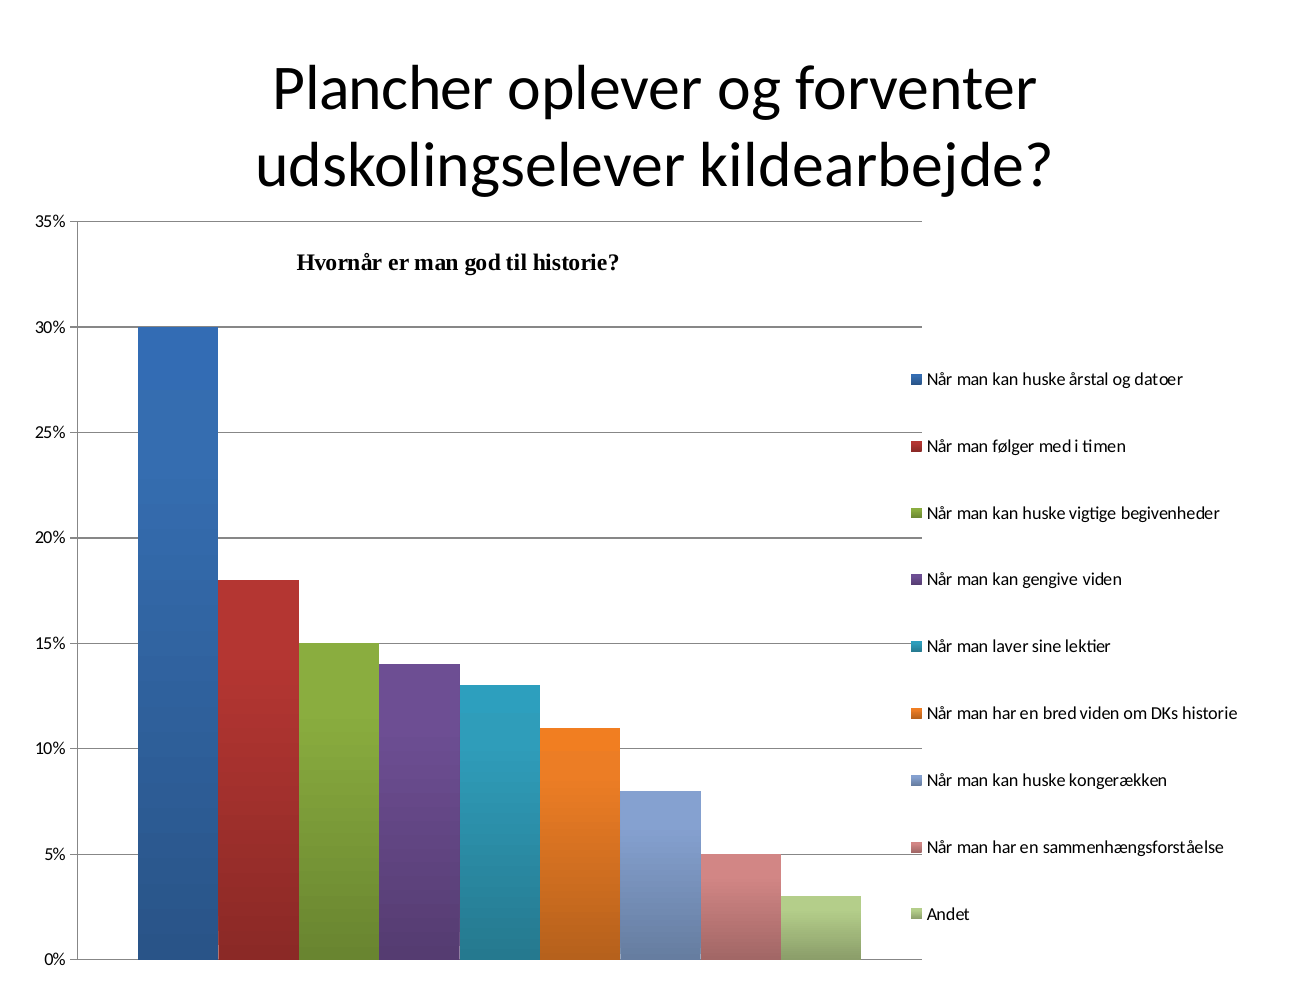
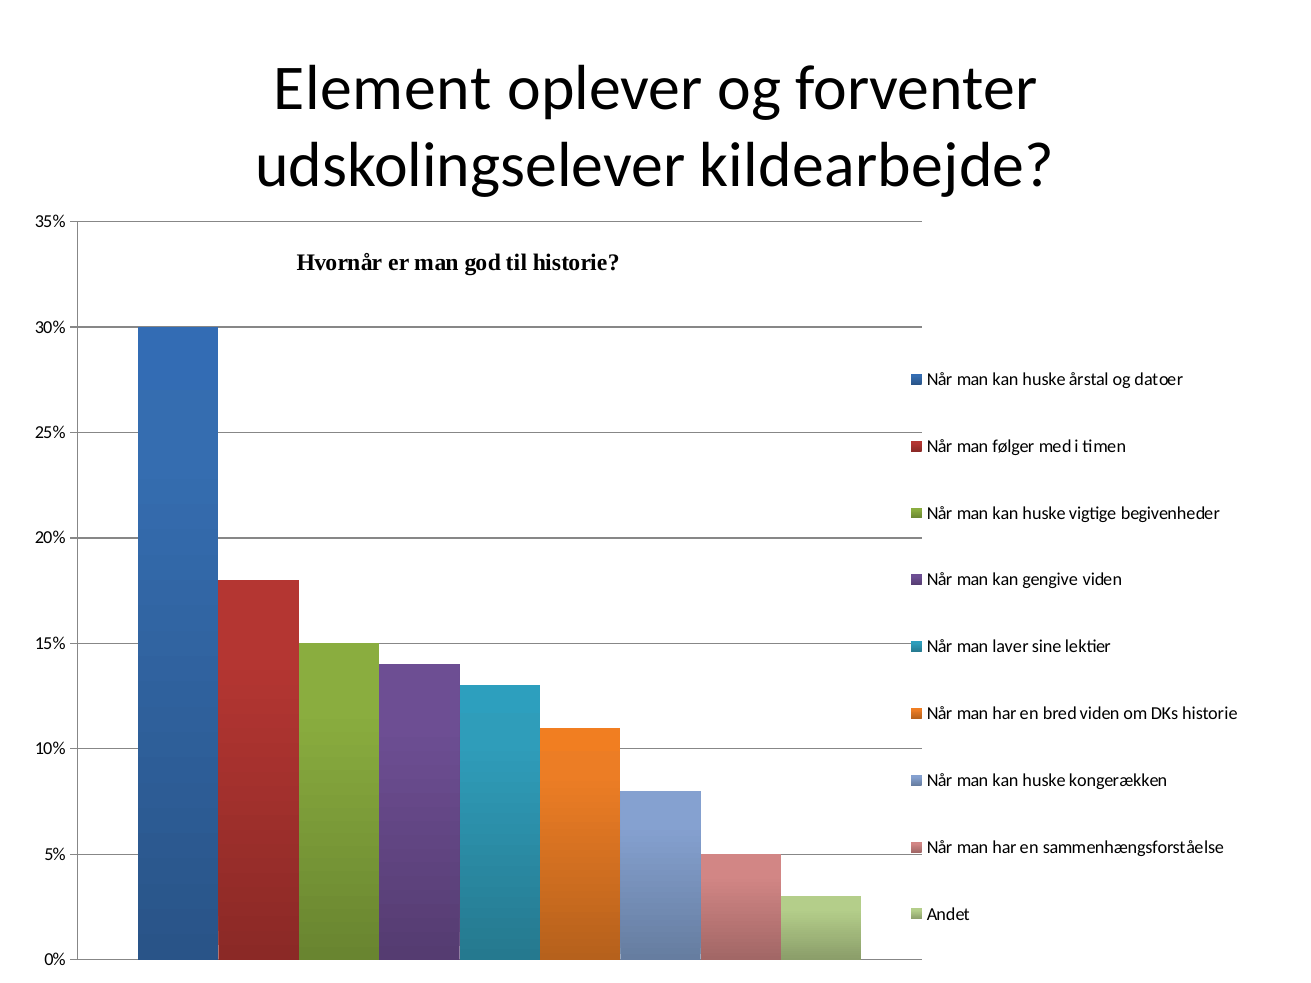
Plancher: Plancher -> Element
